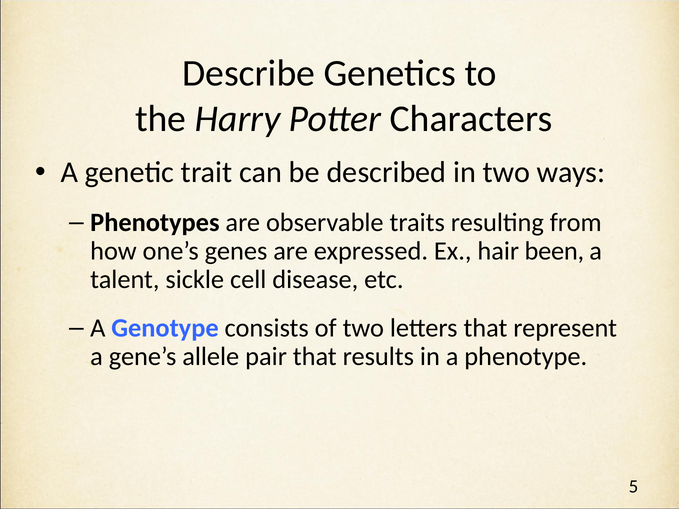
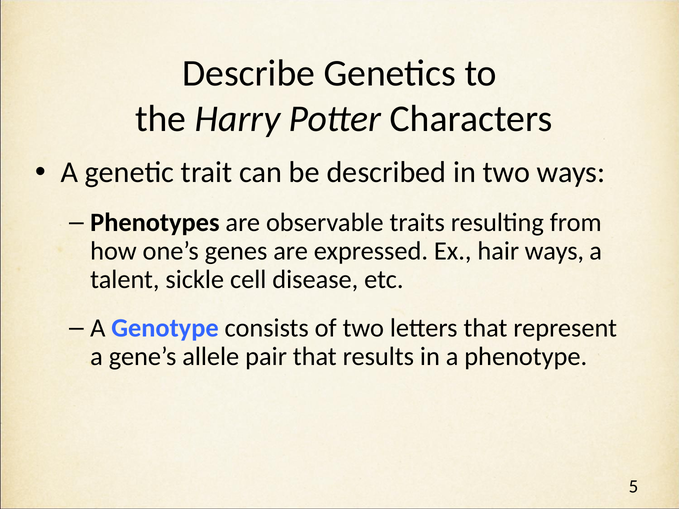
hair been: been -> ways
